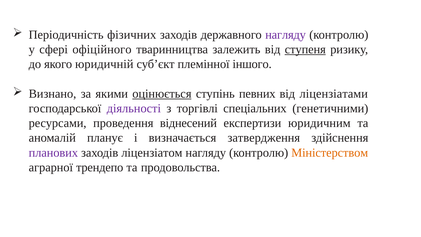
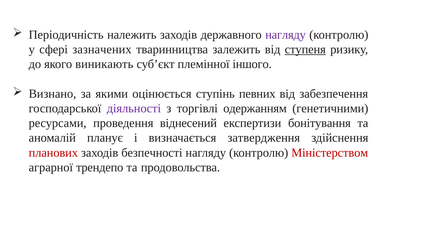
фізичних: фізичних -> належить
офіційного: офіційного -> зазначених
юридичній: юридичній -> виникають
оцінюється underline: present -> none
ліцензіатами: ліцензіатами -> забезпечення
спеціальних: спеціальних -> одержанням
юридичним: юридичним -> бонітування
планових colour: purple -> red
ліцензіатом: ліцензіатом -> безпечності
Міністерством colour: orange -> red
